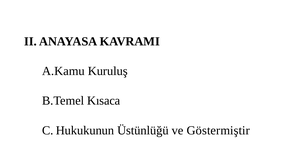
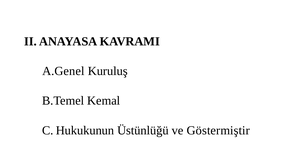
A.Kamu: A.Kamu -> A.Genel
Kısaca: Kısaca -> Kemal
